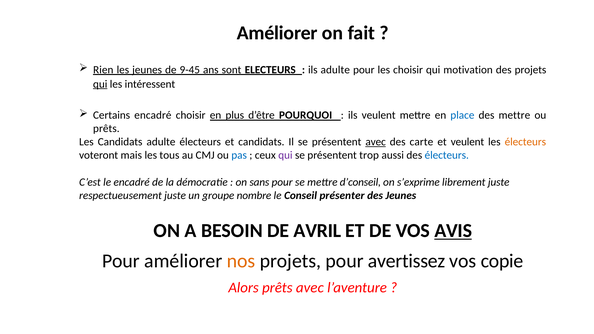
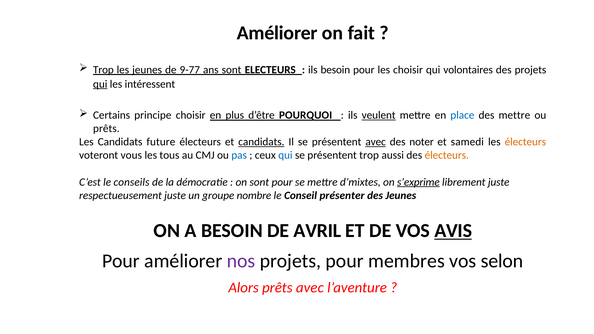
Rien at (103, 70): Rien -> Trop
9-45: 9-45 -> 9-77
ils adulte: adulte -> besoin
motivation: motivation -> volontaires
Certains encadré: encadré -> principe
veulent at (379, 115) underline: none -> present
Candidats adulte: adulte -> future
candidats at (261, 142) underline: none -> present
carte: carte -> noter
et veulent: veulent -> samedi
mais: mais -> vous
qui at (285, 155) colour: purple -> blue
électeurs at (447, 155) colour: blue -> orange
le encadré: encadré -> conseils
on sans: sans -> sont
d’conseil: d’conseil -> d’mixtes
s’exprime underline: none -> present
nos colour: orange -> purple
avertissez: avertissez -> membres
copie: copie -> selon
